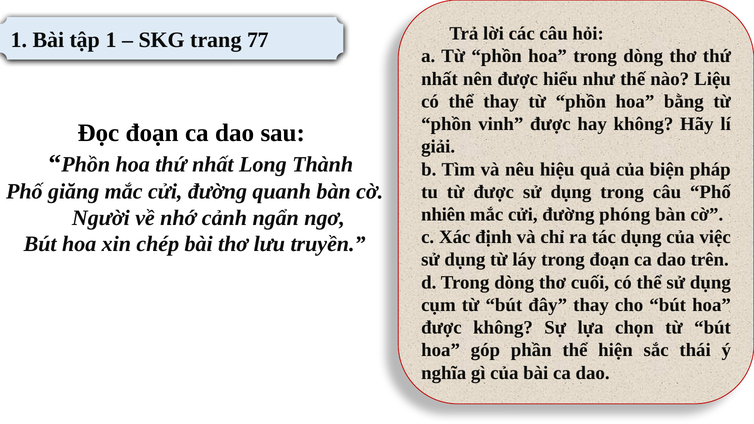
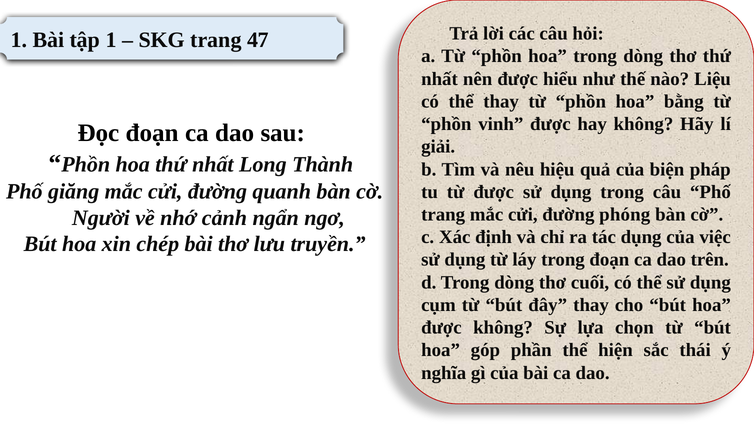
77: 77 -> 47
nhiên at (443, 215): nhiên -> trang
